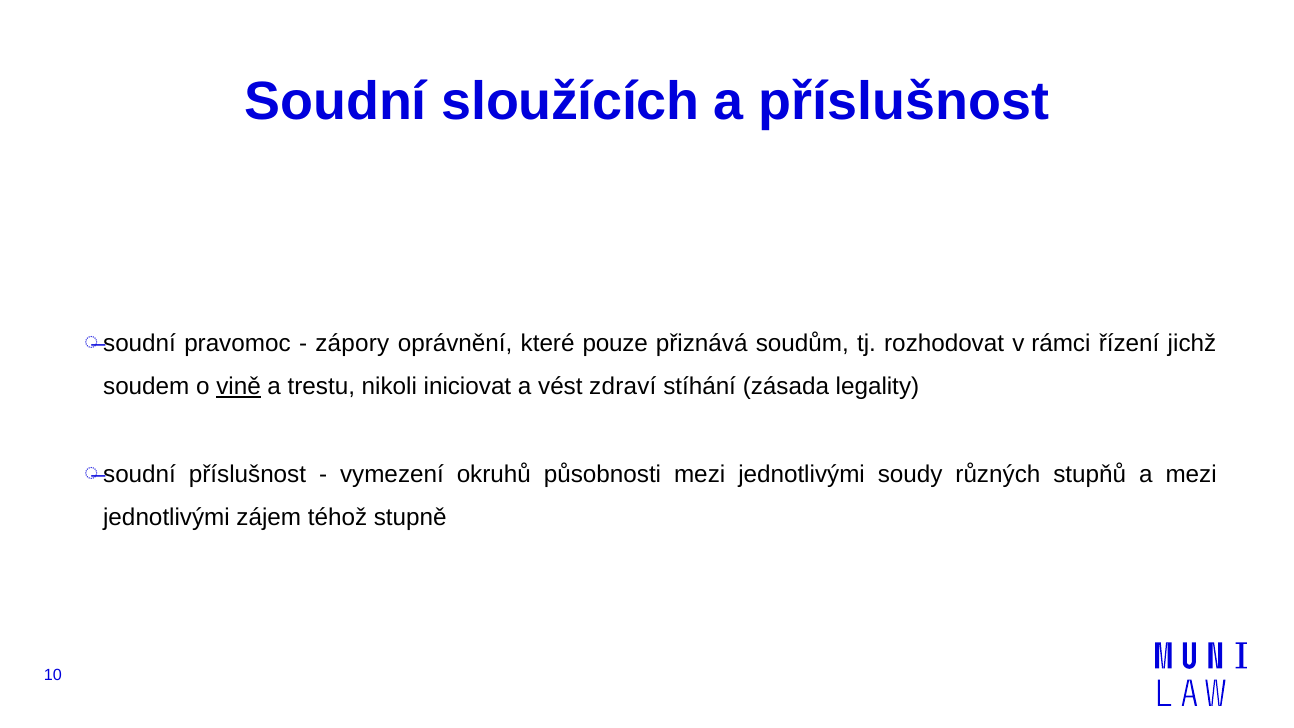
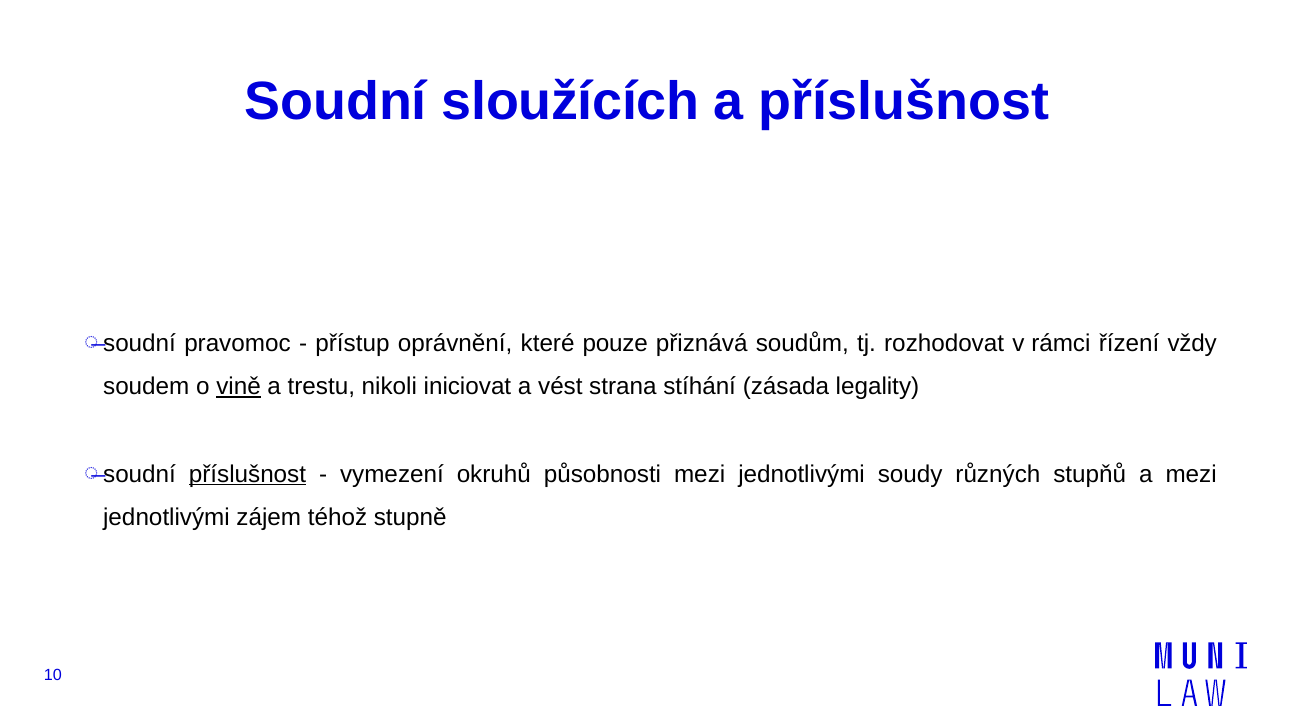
zápory: zápory -> přístup
jichž: jichž -> vždy
zdraví: zdraví -> strana
příslušnost at (247, 474) underline: none -> present
